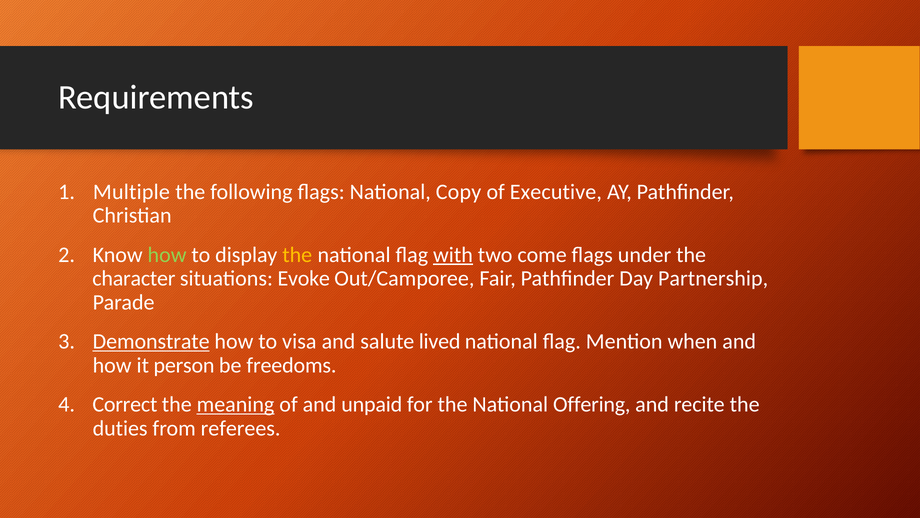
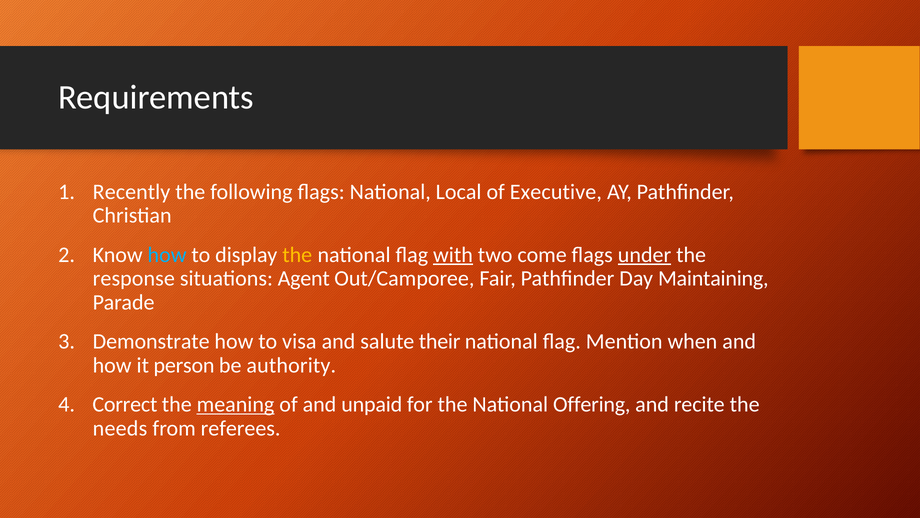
Multiple: Multiple -> Recently
Copy: Copy -> Local
how at (167, 254) colour: light green -> light blue
under underline: none -> present
character: character -> response
Evoke: Evoke -> Agent
Partnership: Partnership -> Maintaining
Demonstrate underline: present -> none
lived: lived -> their
freedoms: freedoms -> authority
duties: duties -> needs
